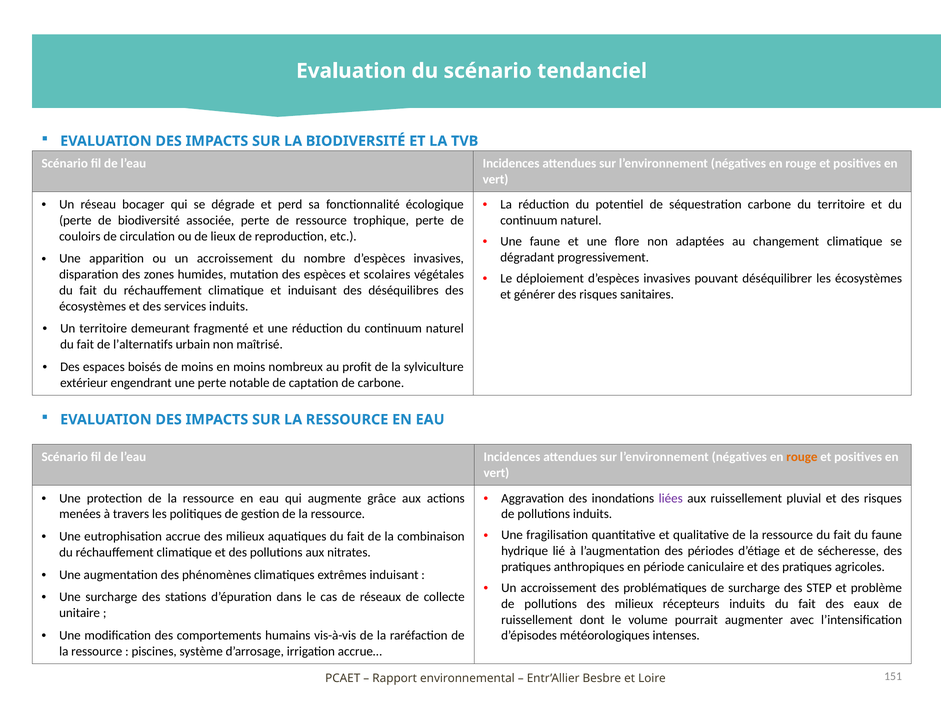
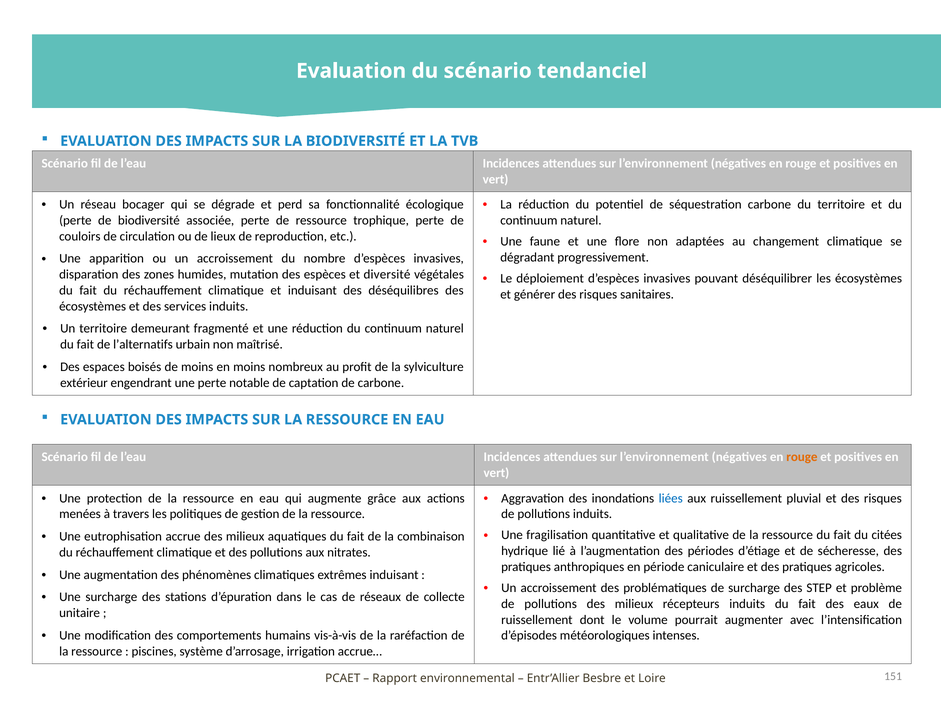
scolaires: scolaires -> diversité
liées colour: purple -> blue
du faune: faune -> citées
